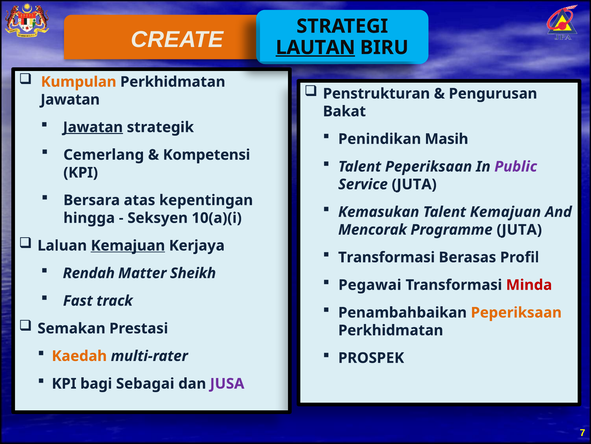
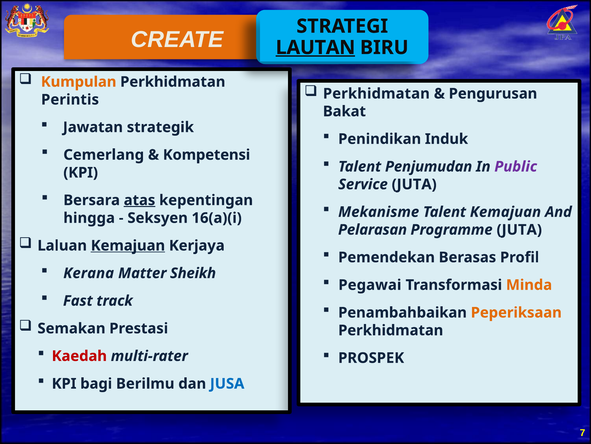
Penstrukturan at (376, 93): Penstrukturan -> Perkhidmatan
Jawatan at (70, 99): Jawatan -> Perintis
Jawatan at (93, 127) underline: present -> none
Masih: Masih -> Induk
Talent Peperiksaan: Peperiksaan -> Penjumudan
atas underline: none -> present
Kemasukan: Kemasukan -> Mekanisme
10(a)(i: 10(a)(i -> 16(a)(i
Mencorak: Mencorak -> Pelarasan
Transformasi at (387, 257): Transformasi -> Pemendekan
Rendah: Rendah -> Kerana
Minda colour: red -> orange
Kaedah colour: orange -> red
Sebagai: Sebagai -> Berilmu
JUSA colour: purple -> blue
